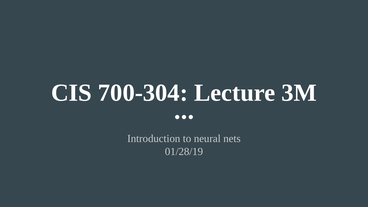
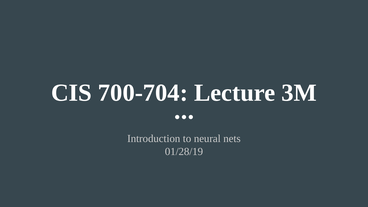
700-304: 700-304 -> 700-704
